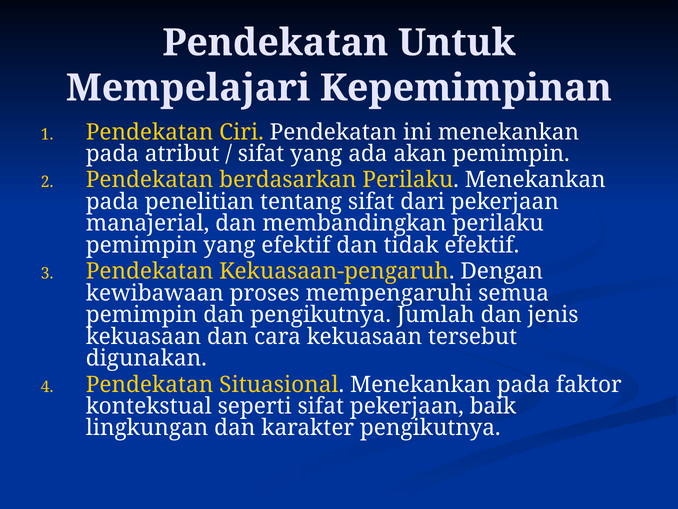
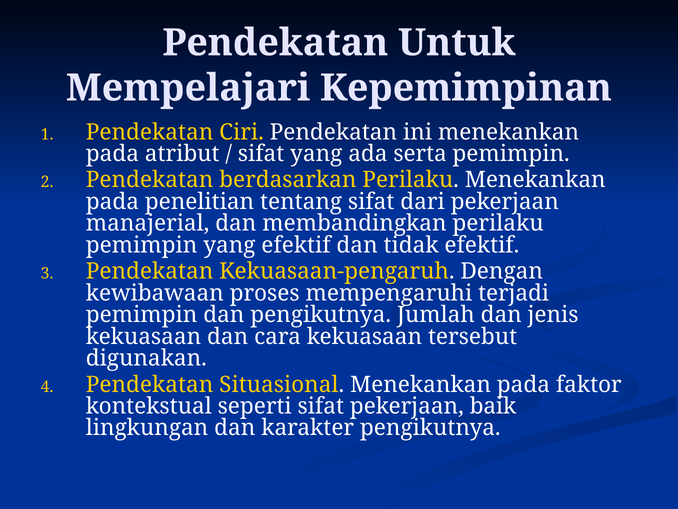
akan: akan -> serta
semua: semua -> terjadi
